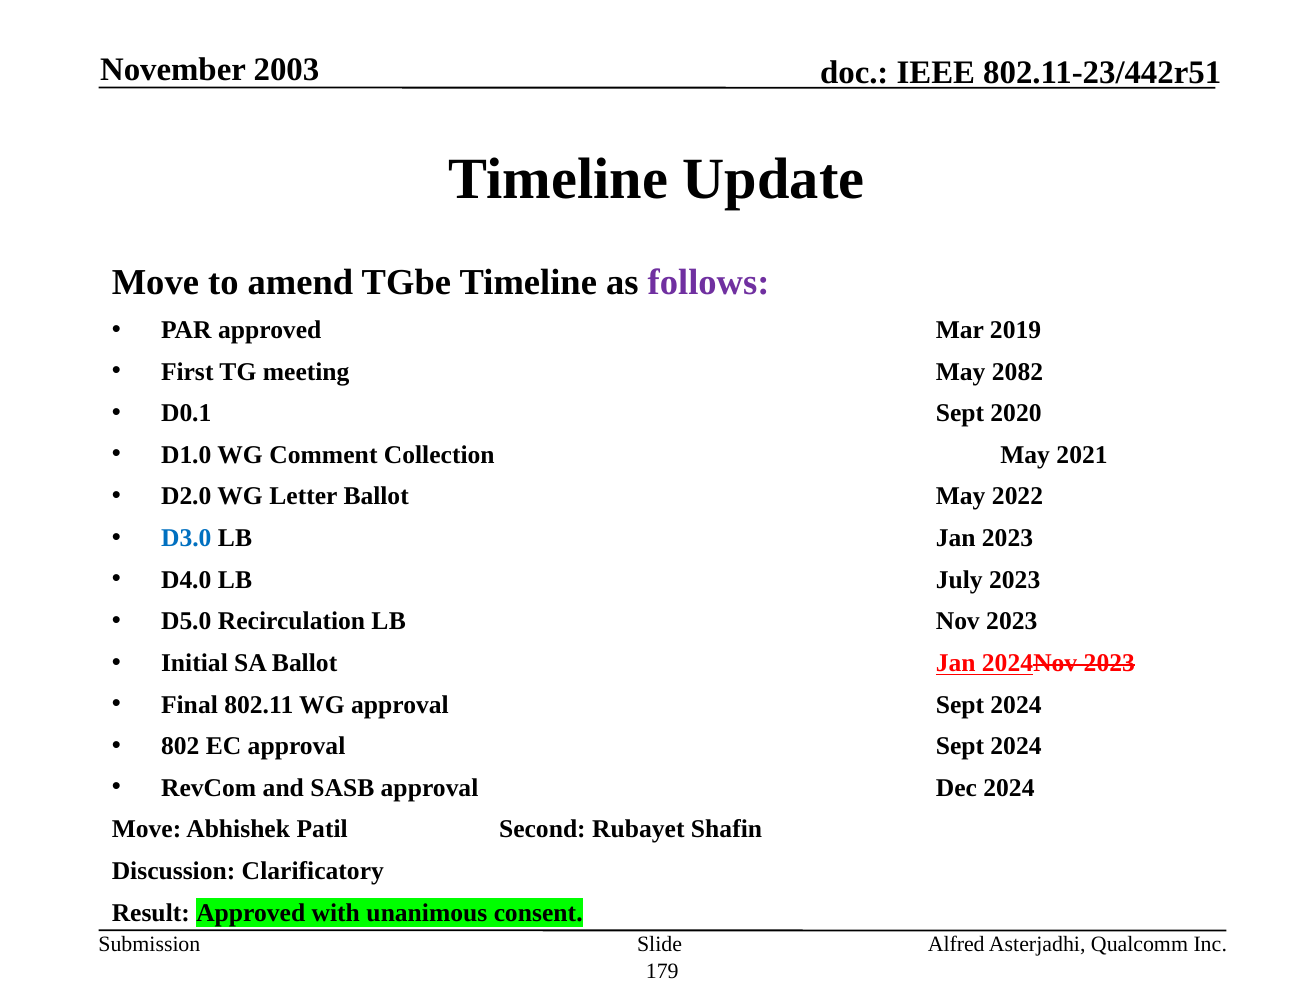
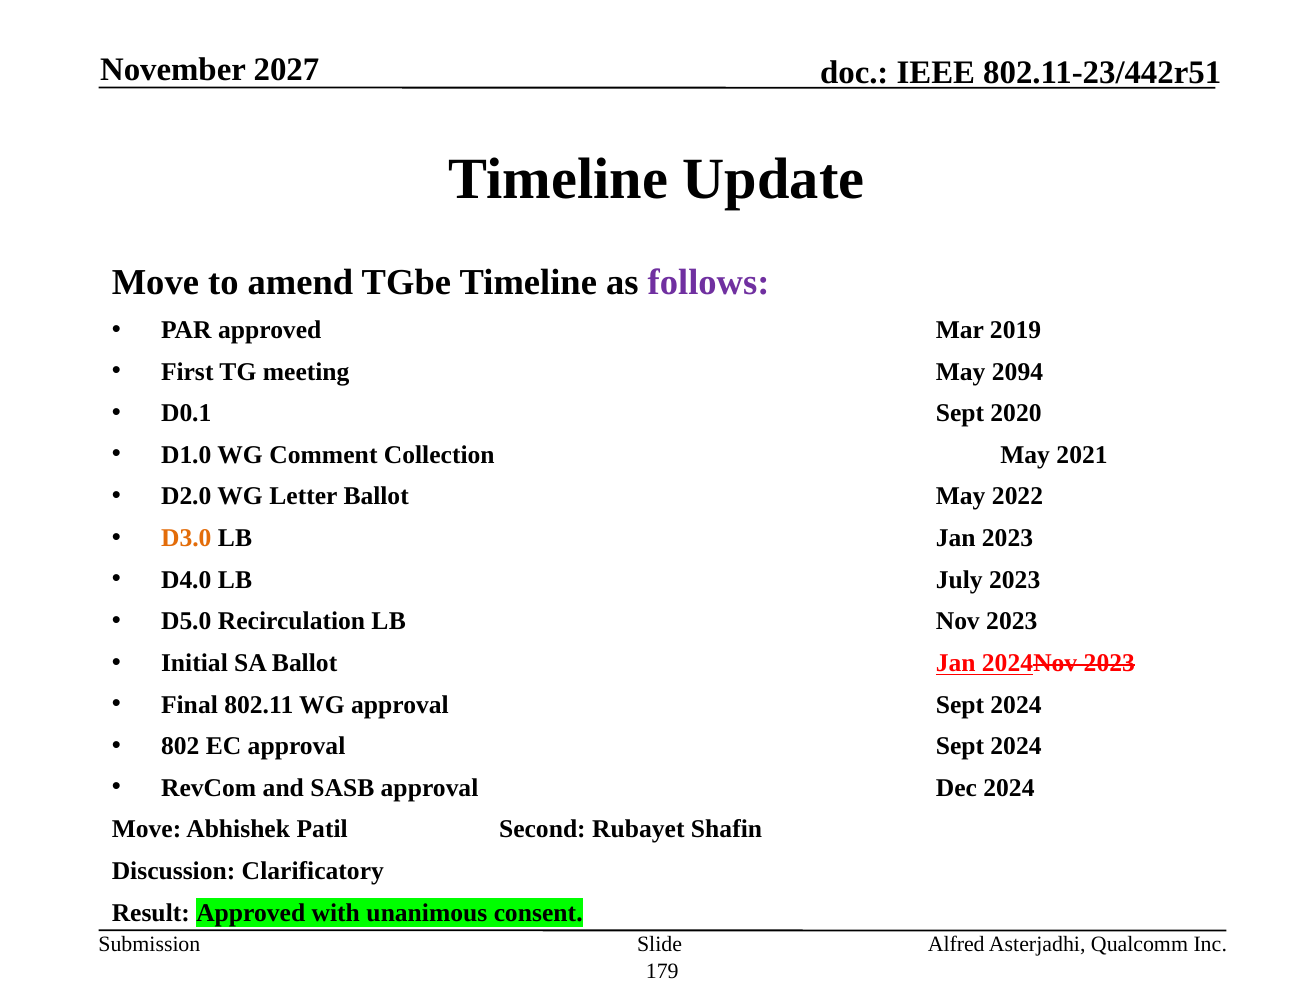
2003: 2003 -> 2027
2082: 2082 -> 2094
D3.0 colour: blue -> orange
